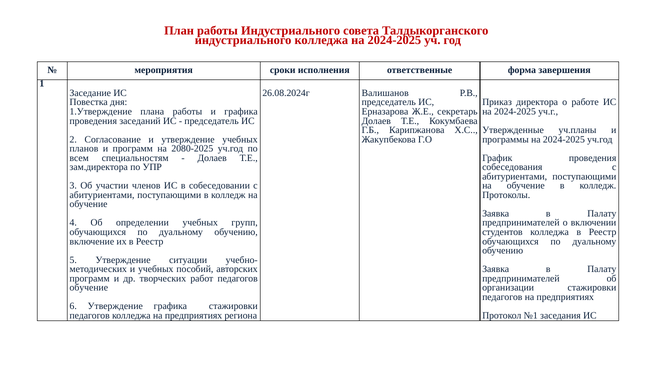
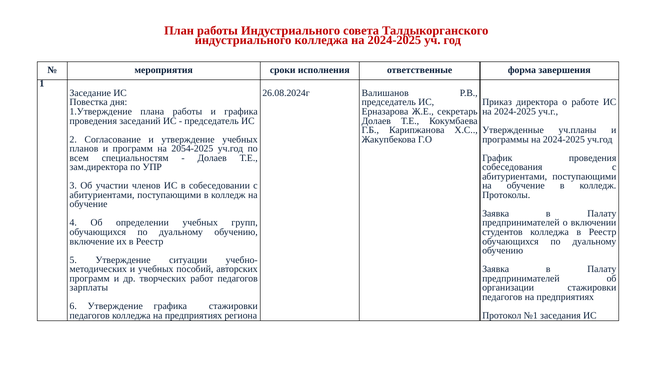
2080-2025: 2080-2025 -> 2054-2025
обучение at (89, 288): обучение -> зарплаты
